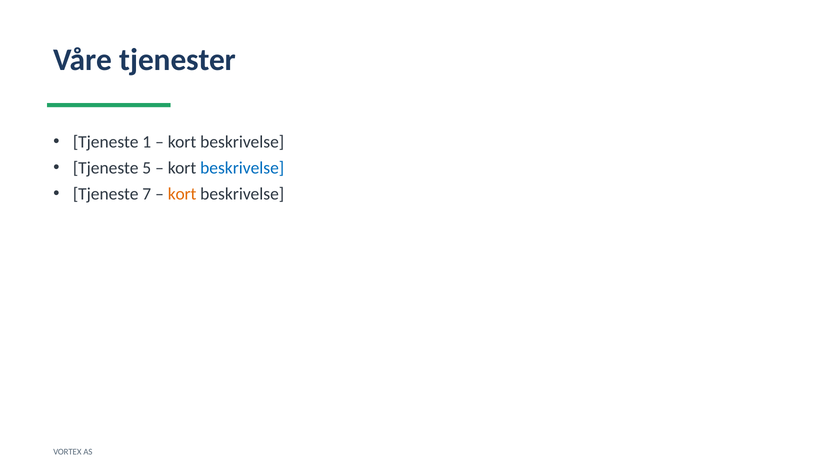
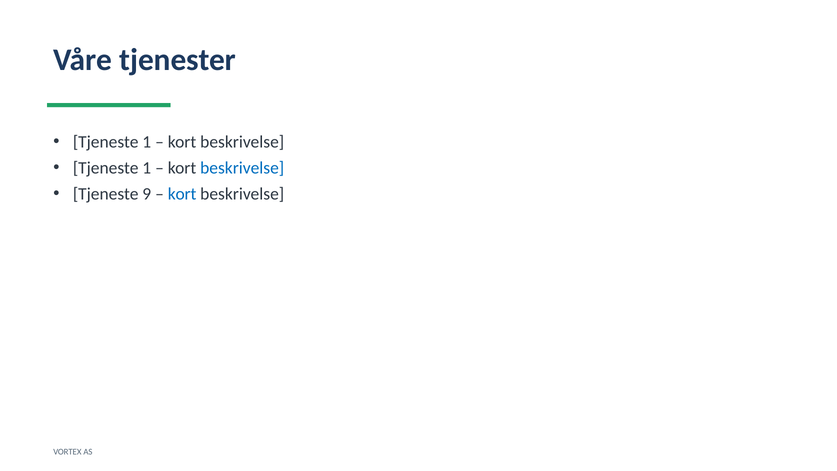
5 at (147, 168): 5 -> 1
7: 7 -> 9
kort at (182, 194) colour: orange -> blue
